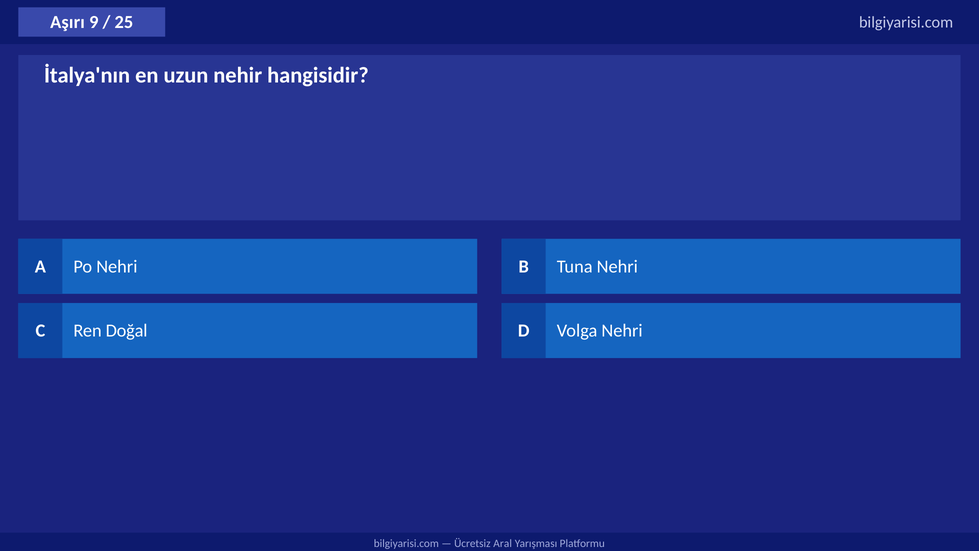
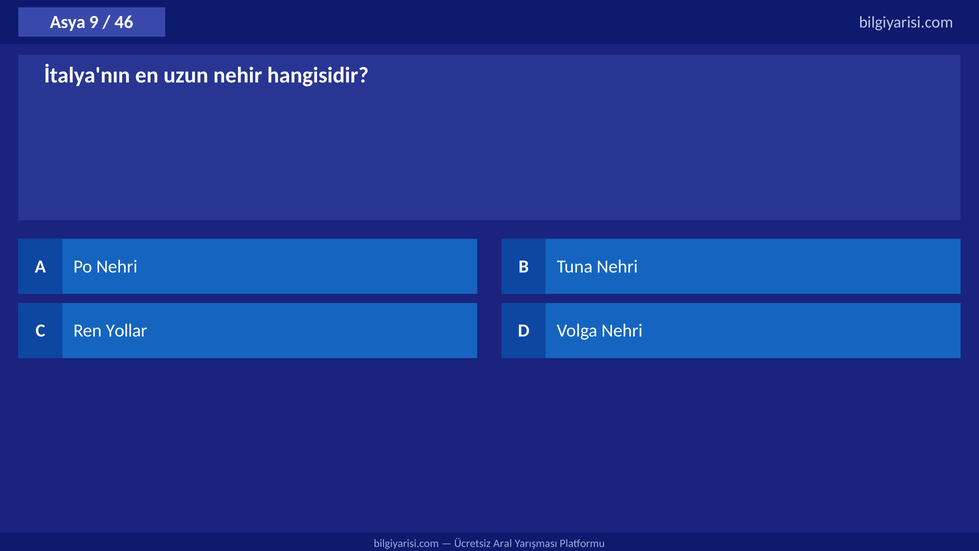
Aşırı: Aşırı -> Asya
25: 25 -> 46
Doğal: Doğal -> Yollar
